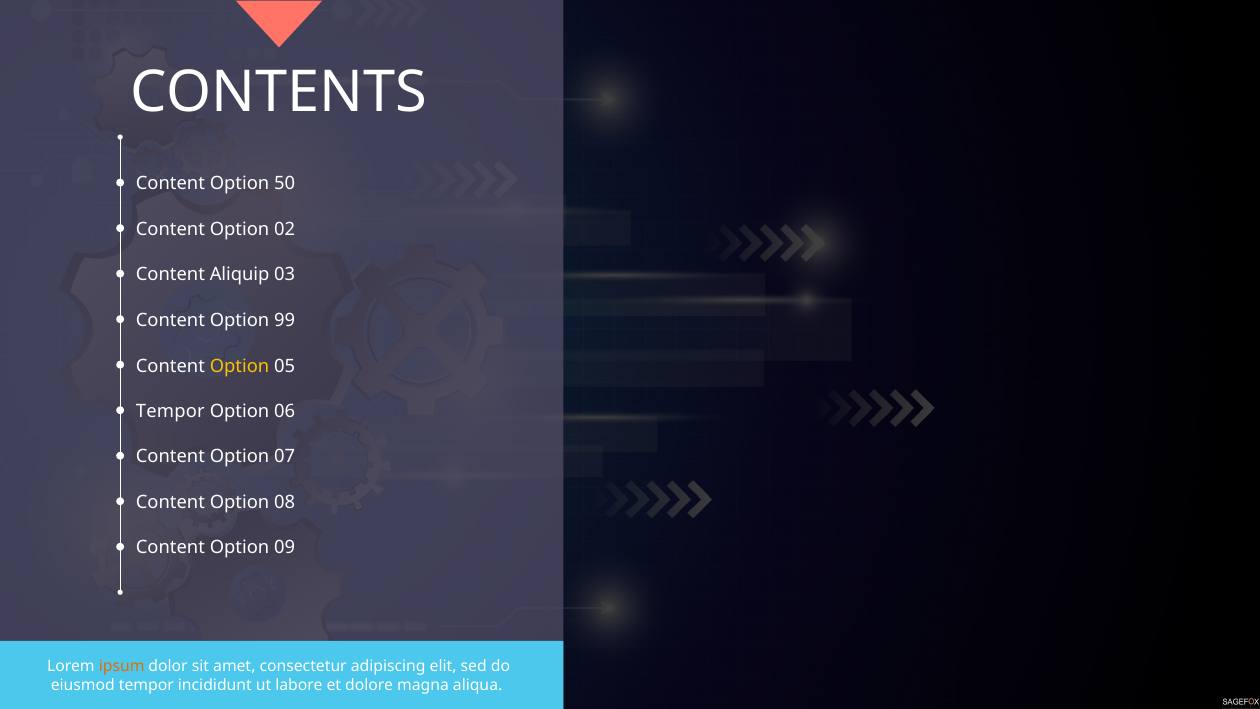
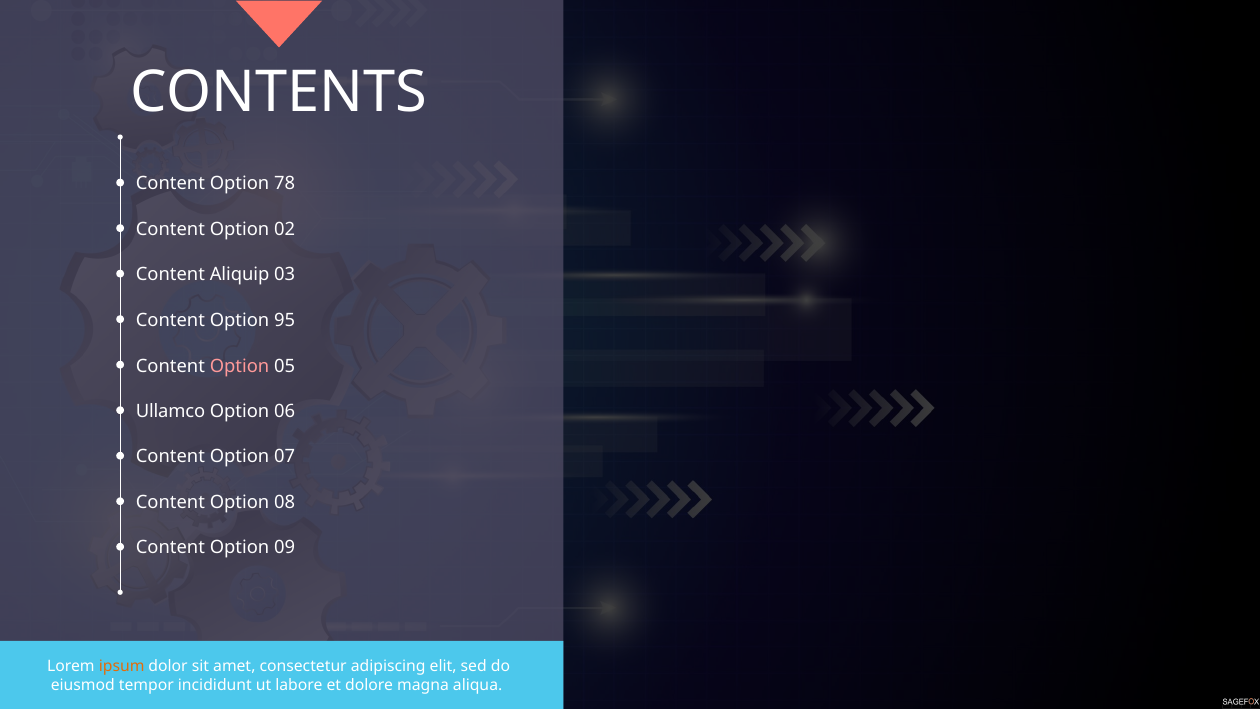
50: 50 -> 78
99: 99 -> 95
Option at (240, 366) colour: yellow -> pink
Tempor at (170, 411): Tempor -> Ullamco
